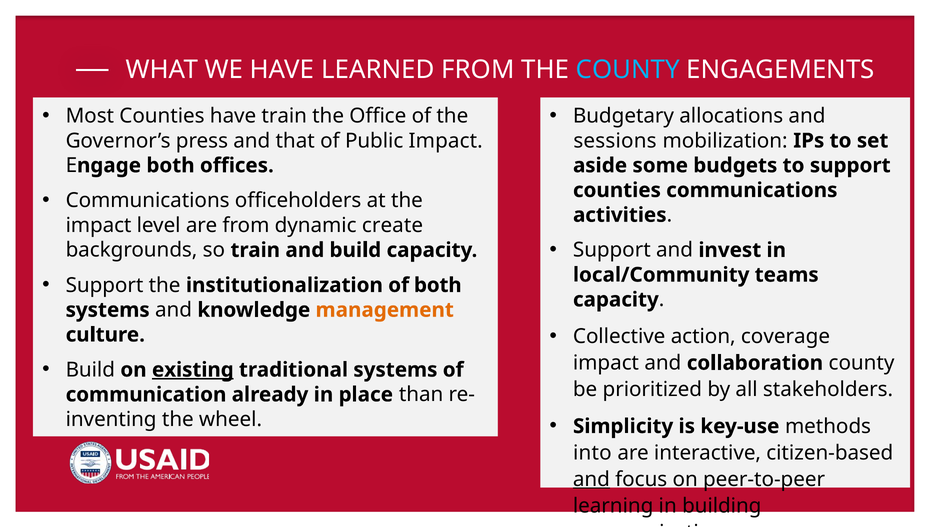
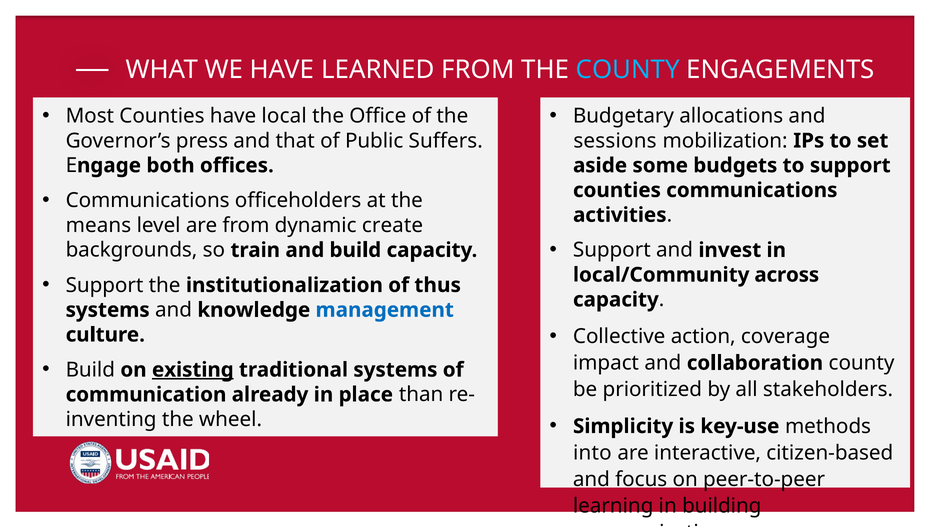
have train: train -> local
Public Impact: Impact -> Suffers
impact at (99, 225): impact -> means
teams: teams -> across
of both: both -> thus
management colour: orange -> blue
and at (591, 480) underline: present -> none
